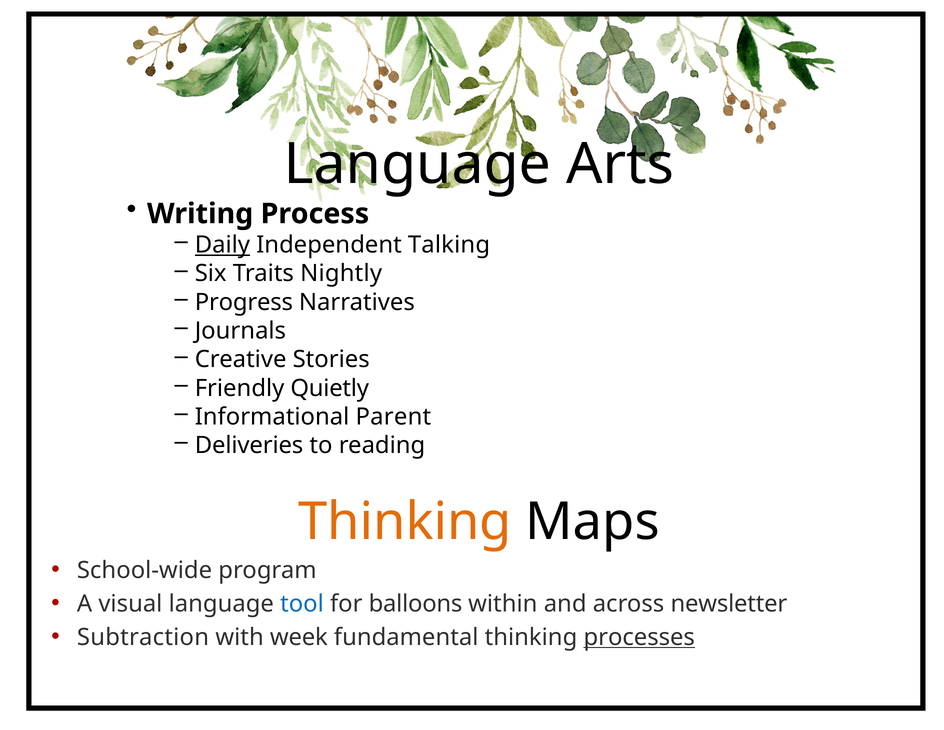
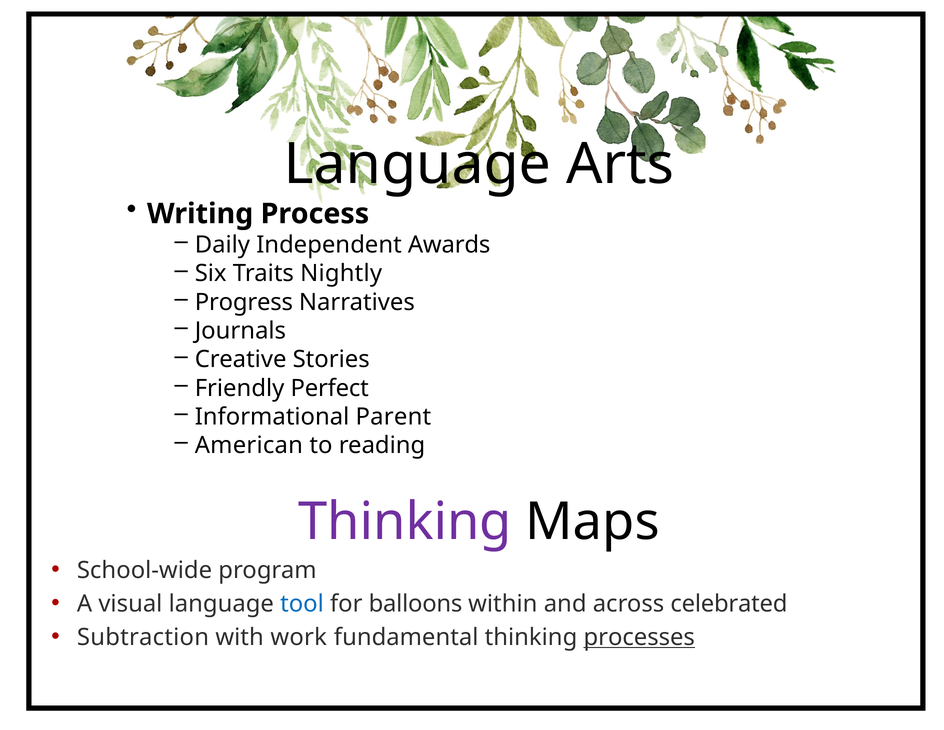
Daily underline: present -> none
Talking: Talking -> Awards
Quietly: Quietly -> Perfect
Deliveries: Deliveries -> American
Thinking at (405, 521) colour: orange -> purple
newsletter: newsletter -> celebrated
week: week -> work
